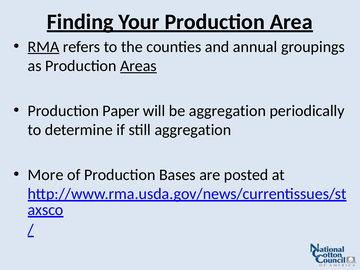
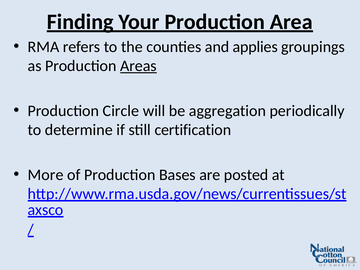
RMA underline: present -> none
annual: annual -> applies
Paper: Paper -> Circle
still aggregation: aggregation -> certification
